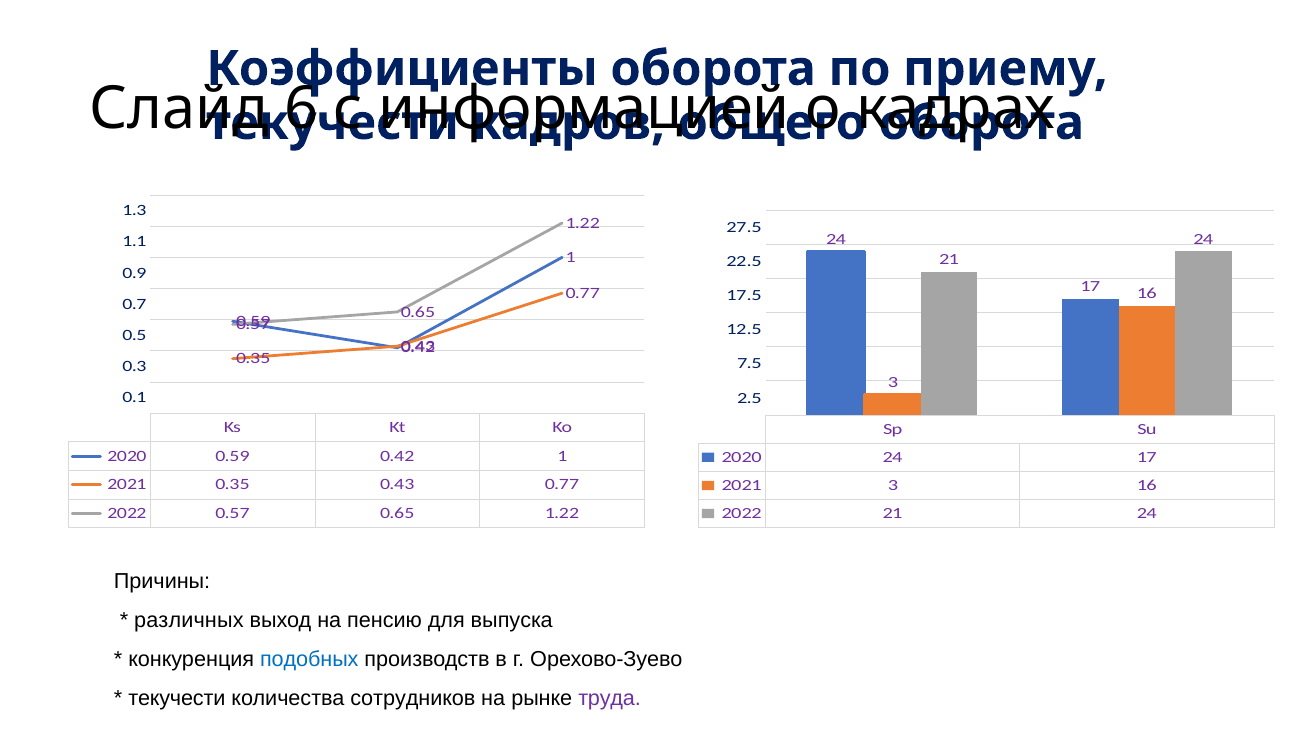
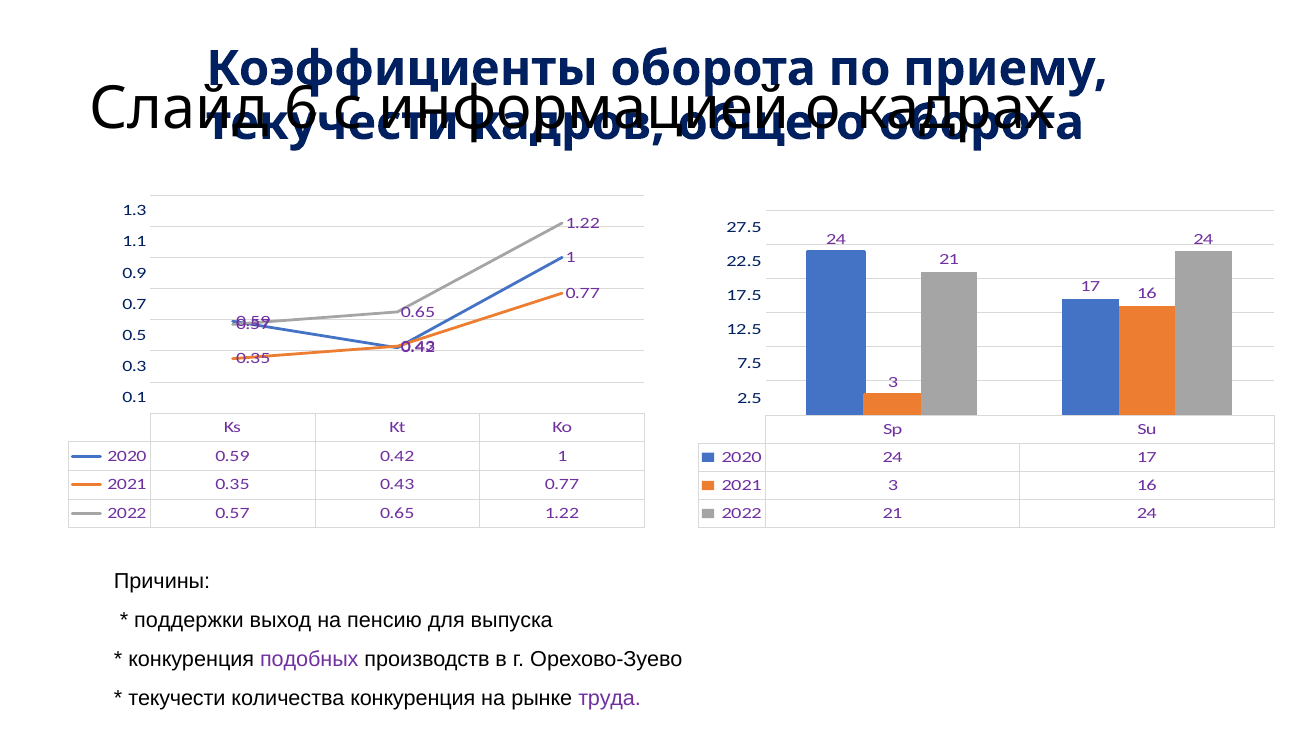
различных: различных -> поддержки
подобных colour: blue -> purple
количества сотрудников: сотрудников -> конкуренция
